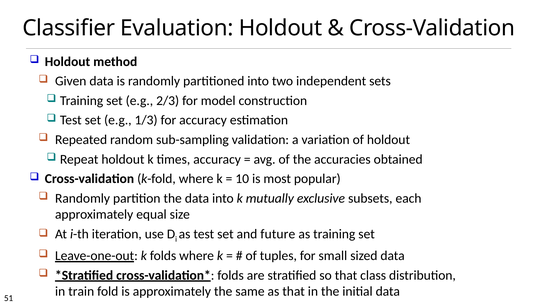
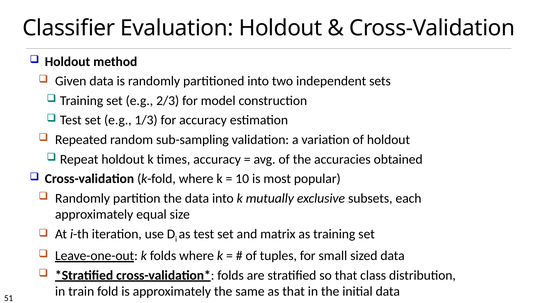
future: future -> matrix
